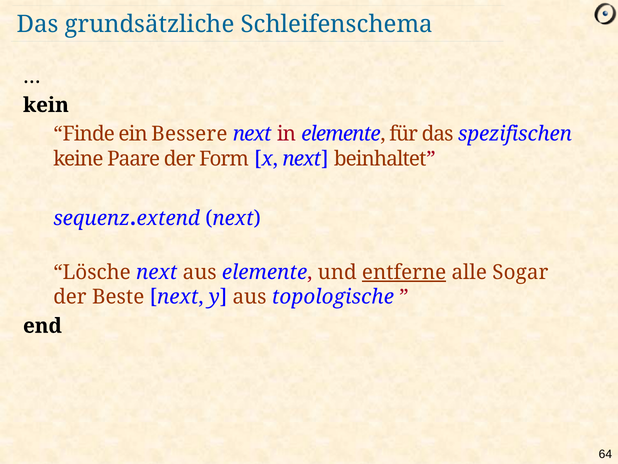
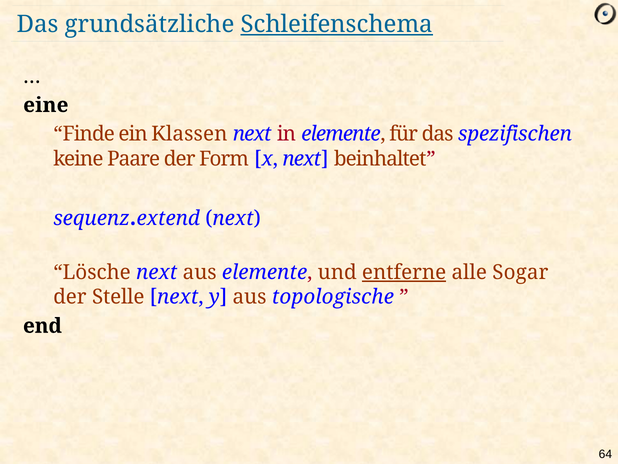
Schleifenschema underline: none -> present
kein: kein -> eine
Bessere: Bessere -> Klassen
Beste: Beste -> Stelle
